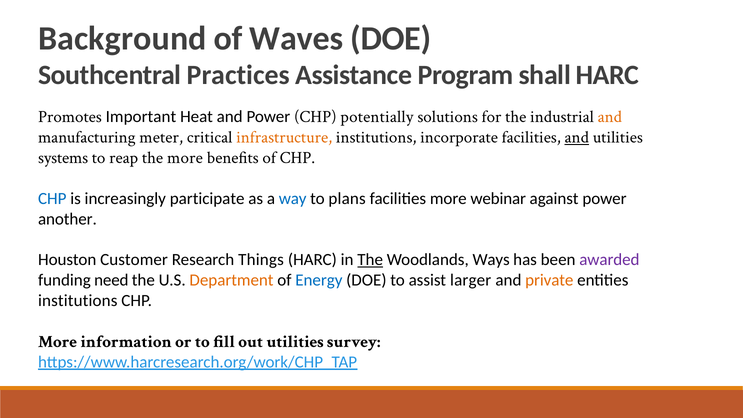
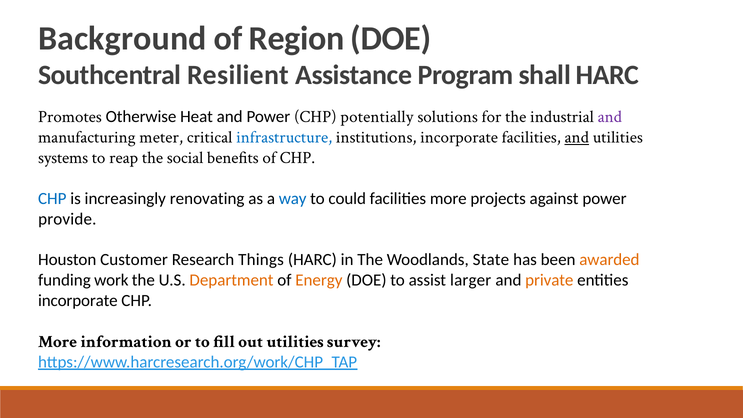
Waves: Waves -> Region
Practices: Practices -> Resilient
Important: Important -> Otherwise
and at (610, 117) colour: orange -> purple
infrastructure colour: orange -> blue
the more: more -> social
participate: participate -> renovating
plans: plans -> could
webinar: webinar -> projects
another: another -> provide
The at (370, 260) underline: present -> none
Ways: Ways -> State
awarded colour: purple -> orange
need: need -> work
Energy colour: blue -> orange
institutions at (78, 301): institutions -> incorporate
